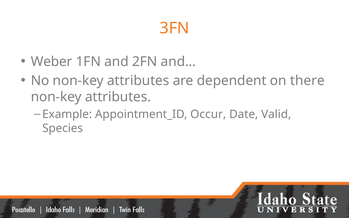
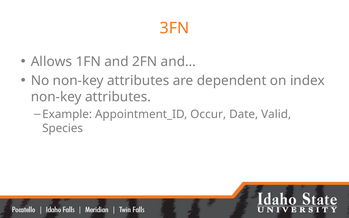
Weber: Weber -> Allows
there: there -> index
